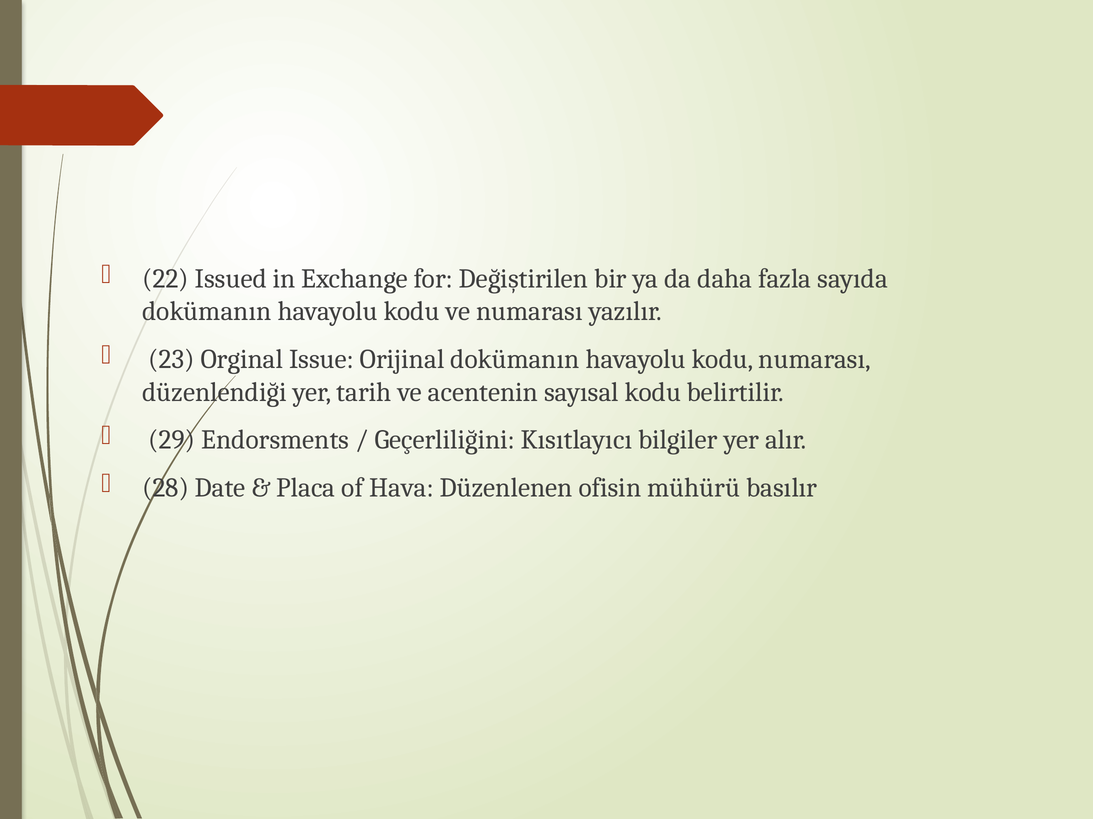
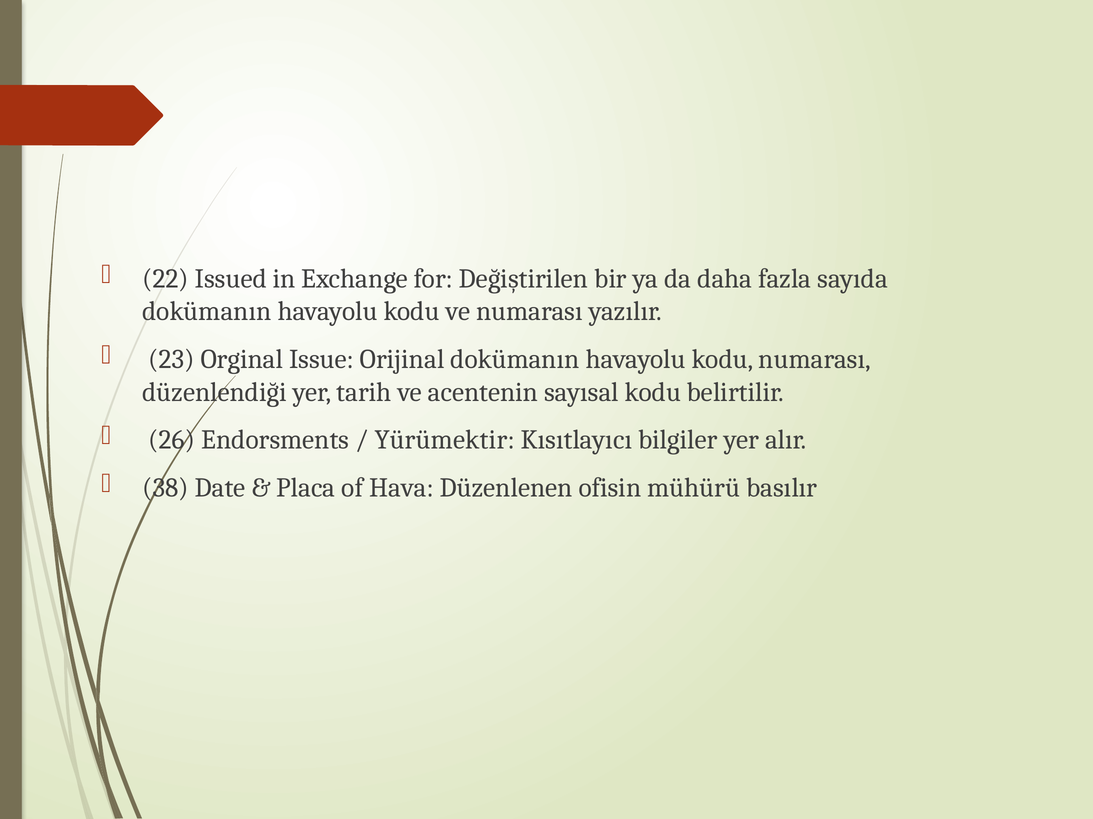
29: 29 -> 26
Geçerliliğini: Geçerliliğini -> Yürümektir
28: 28 -> 38
